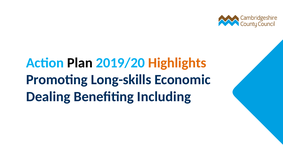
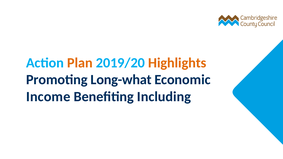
Plan colour: black -> orange
Long-skills: Long-skills -> Long-what
Dealing: Dealing -> Income
